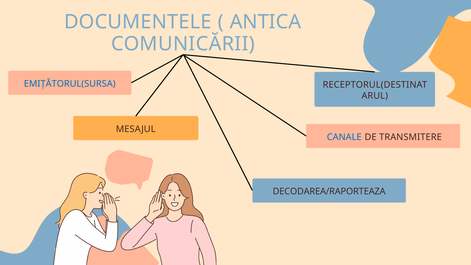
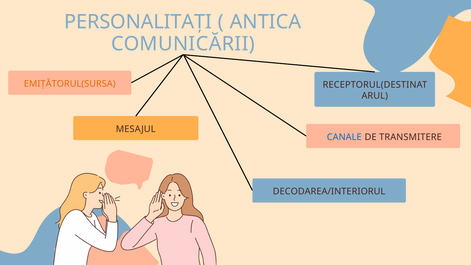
DOCUMENTELE: DOCUMENTELE -> PERSONALITAȚI
EMIȚĂTORUL(SURSA colour: blue -> orange
DECODAREA/RAPORTEAZA: DECODAREA/RAPORTEAZA -> DECODAREA/INTERIORUL
